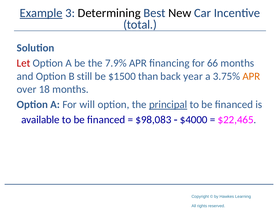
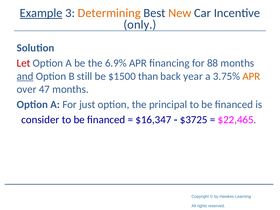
Determining colour: black -> orange
New colour: black -> orange
total: total -> only
7.9%: 7.9% -> 6.9%
66: 66 -> 88
and underline: none -> present
18: 18 -> 47
will: will -> just
principal underline: present -> none
available: available -> consider
$98,083: $98,083 -> $16,347
$4000: $4000 -> $3725
